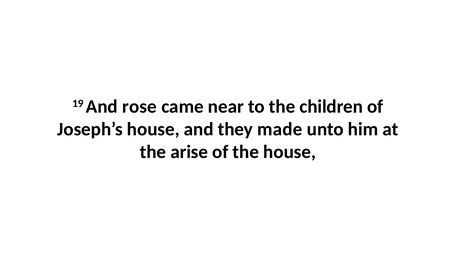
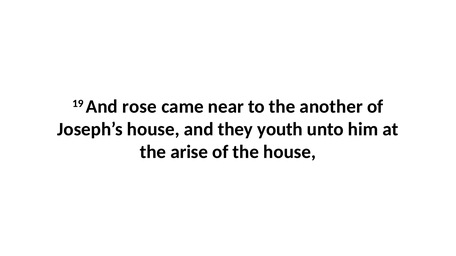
children: children -> another
made: made -> youth
